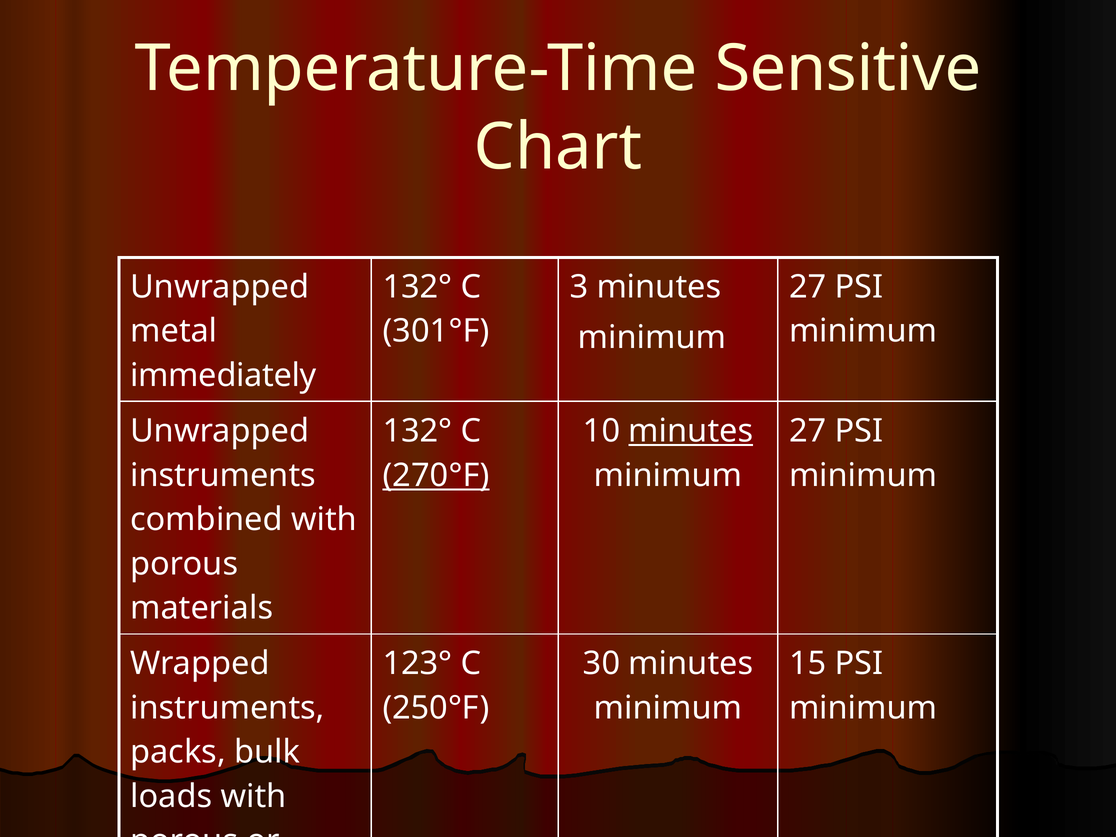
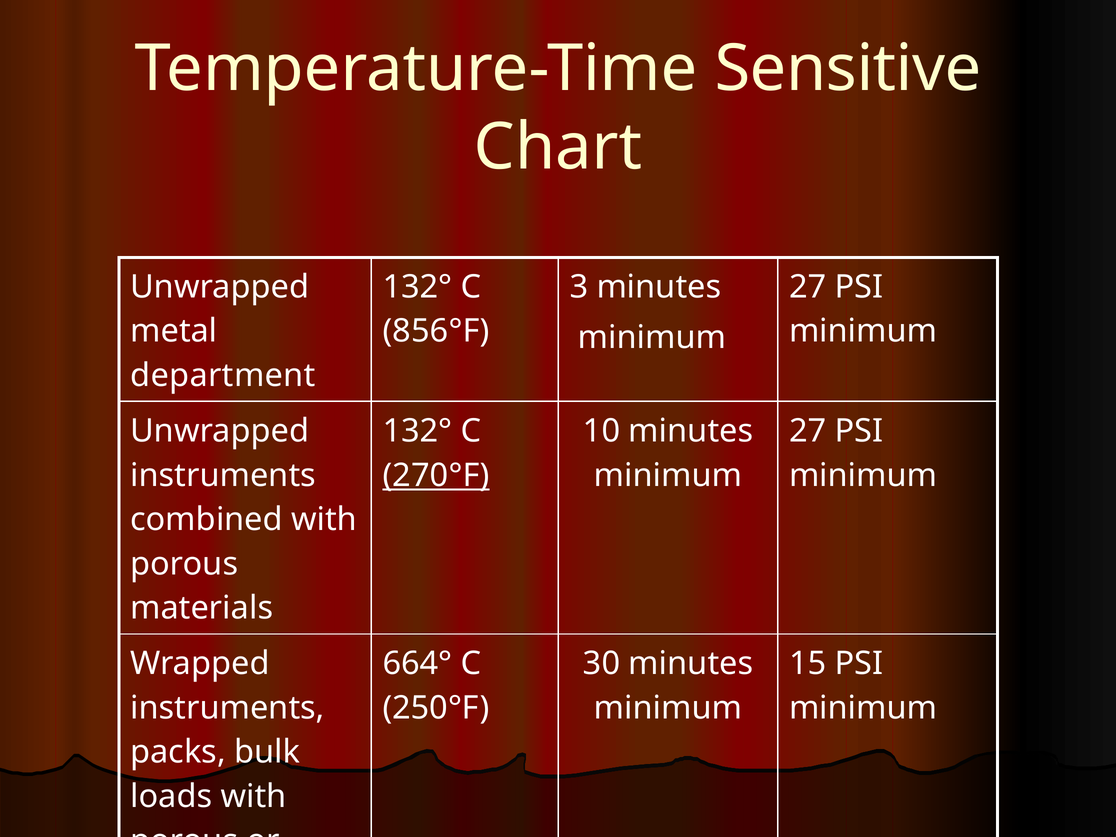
301°F: 301°F -> 856°F
immediately: immediately -> department
minutes at (691, 431) underline: present -> none
123°: 123° -> 664°
